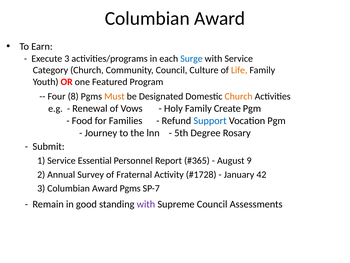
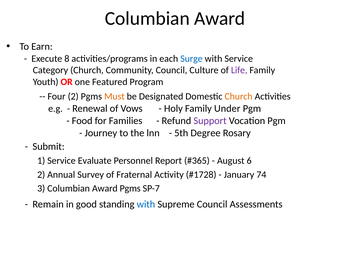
Execute 3: 3 -> 8
Life colour: orange -> purple
Four 8: 8 -> 2
Create: Create -> Under
Support colour: blue -> purple
Essential: Essential -> Evaluate
9: 9 -> 6
42: 42 -> 74
with at (146, 204) colour: purple -> blue
